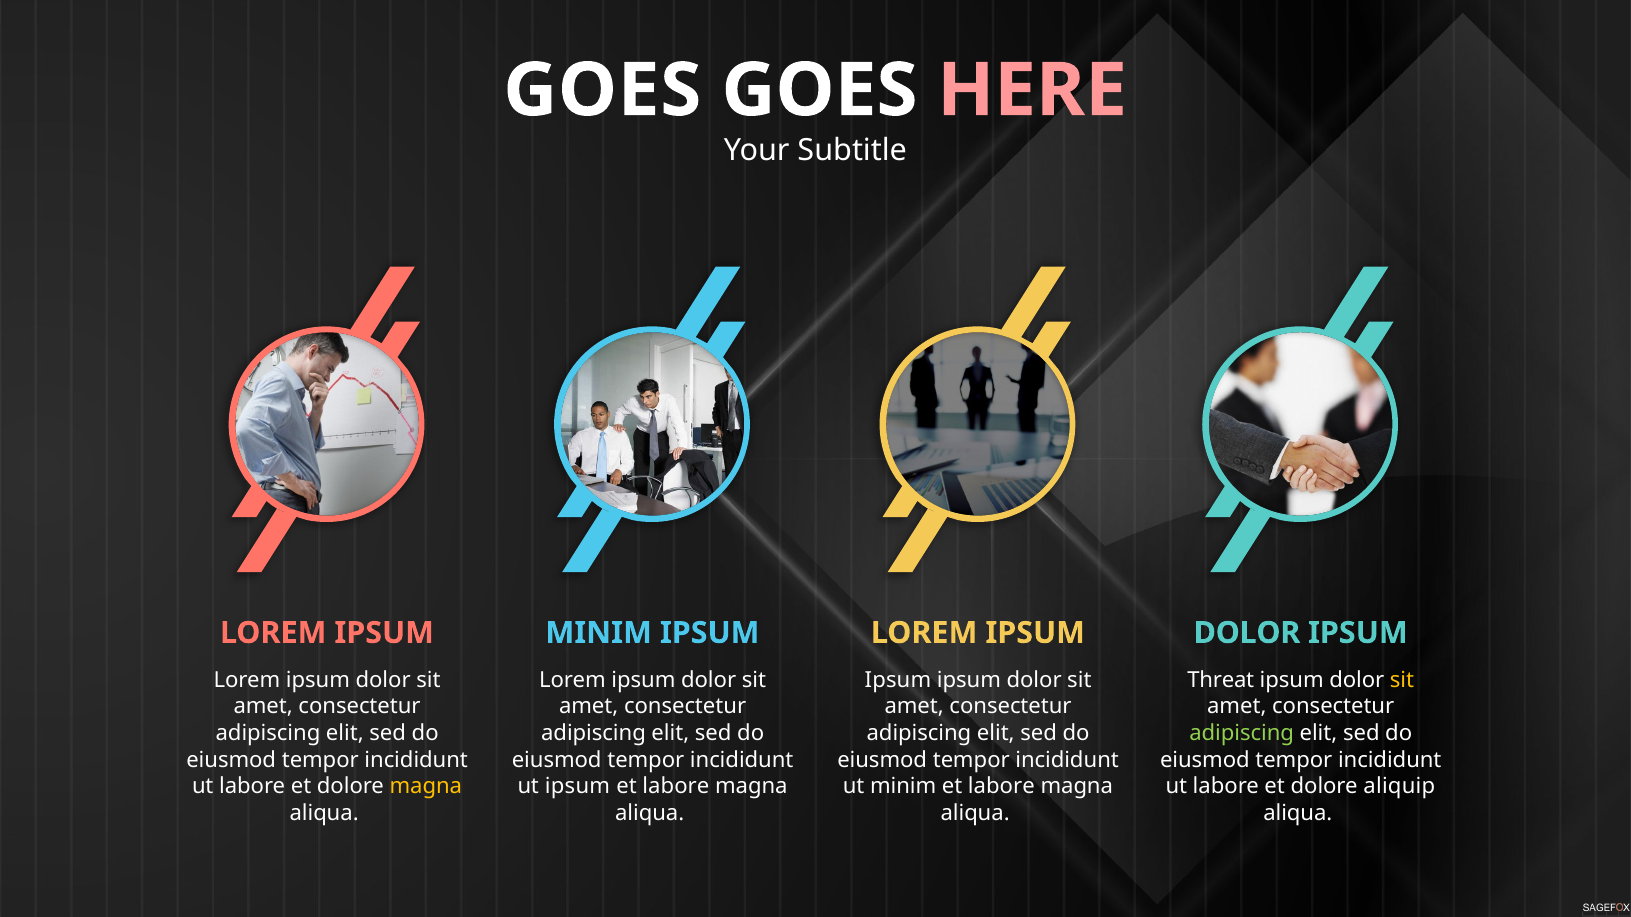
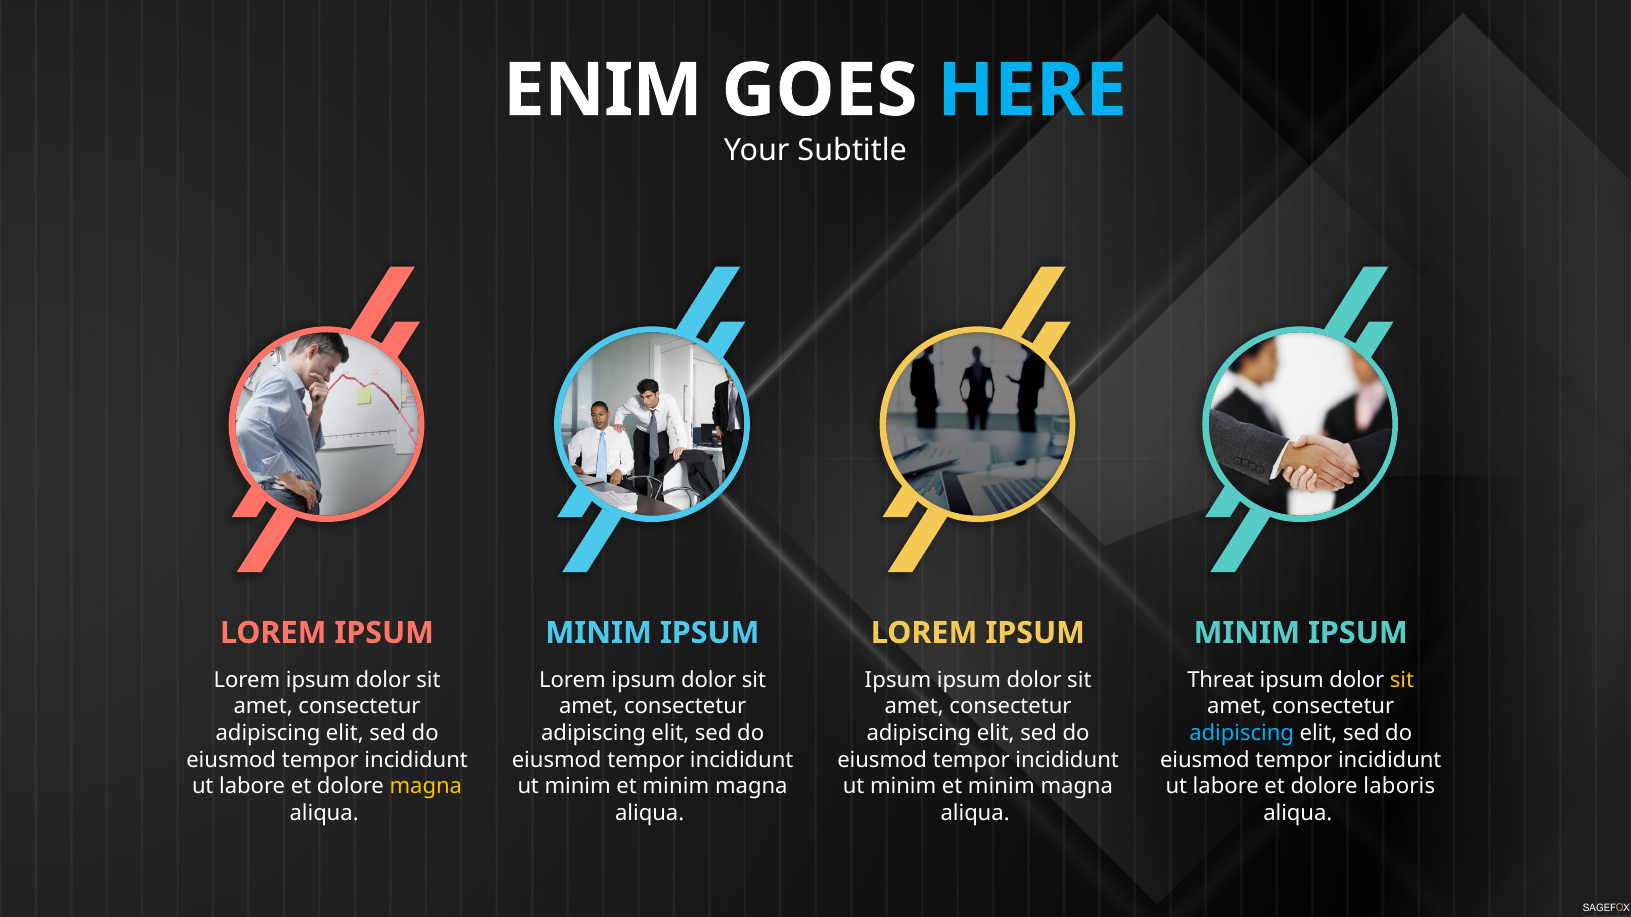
GOES at (602, 91): GOES -> ENIM
HERE colour: pink -> light blue
DOLOR at (1247, 633): DOLOR -> MINIM
adipiscing at (1242, 734) colour: light green -> light blue
ipsum at (578, 787): ipsum -> minim
labore at (676, 787): labore -> minim
labore at (1001, 787): labore -> minim
aliquip: aliquip -> laboris
